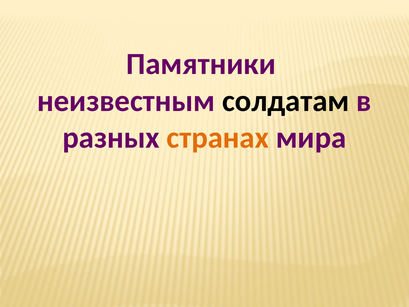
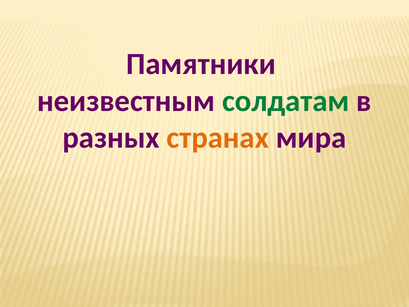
солдатам colour: black -> green
